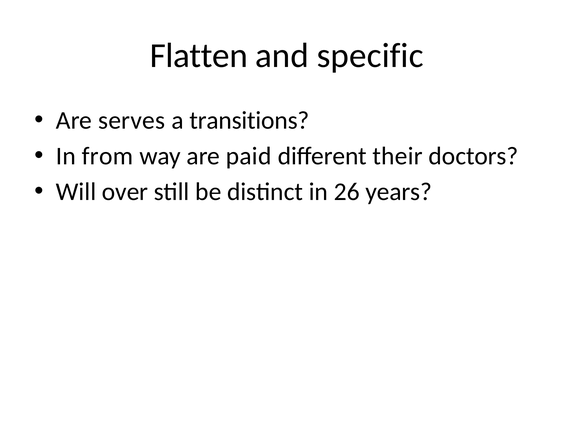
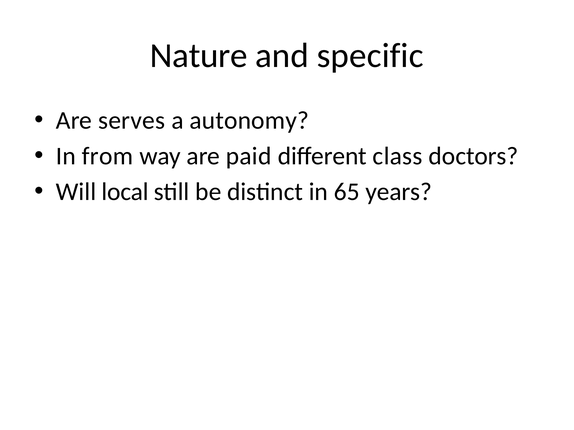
Flatten: Flatten -> Nature
transitions: transitions -> autonomy
their: their -> class
over: over -> local
26: 26 -> 65
